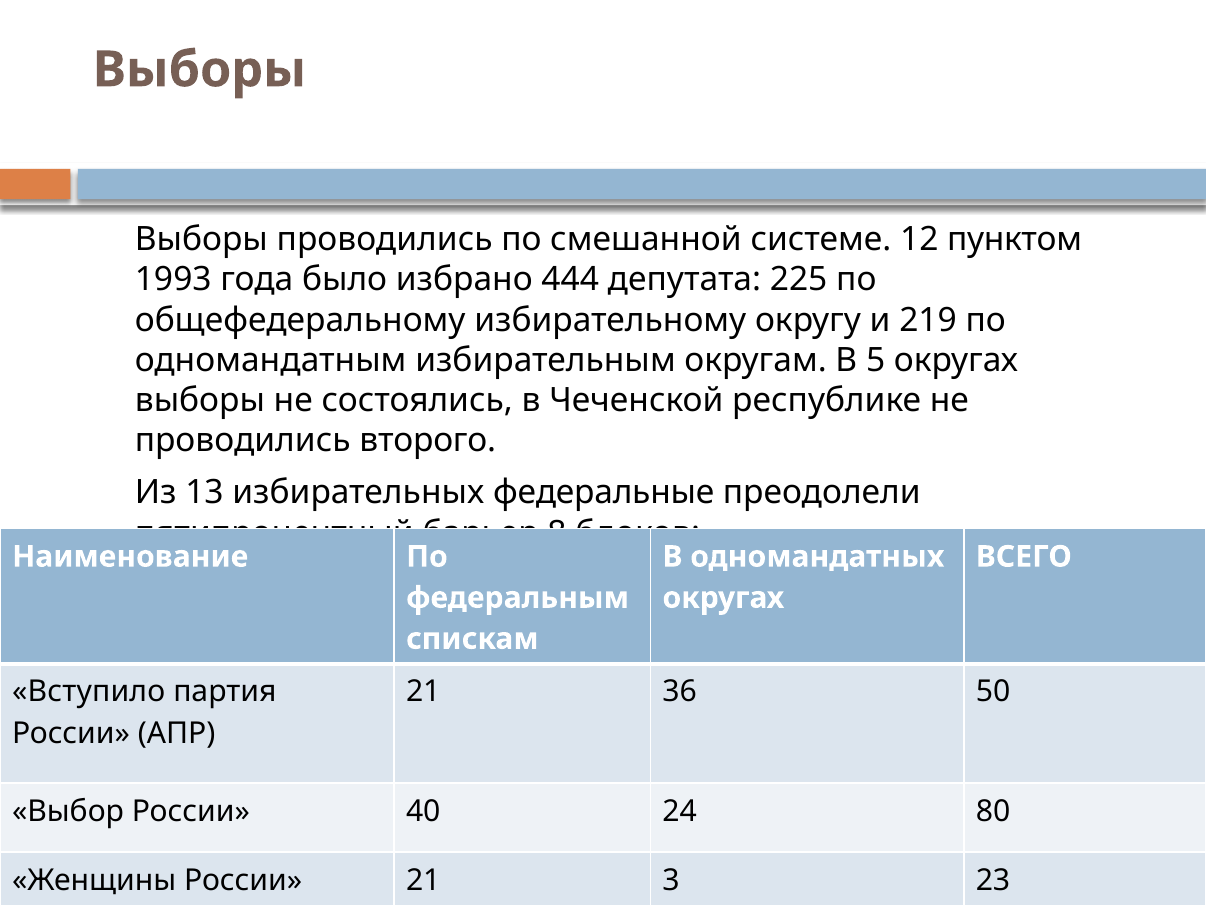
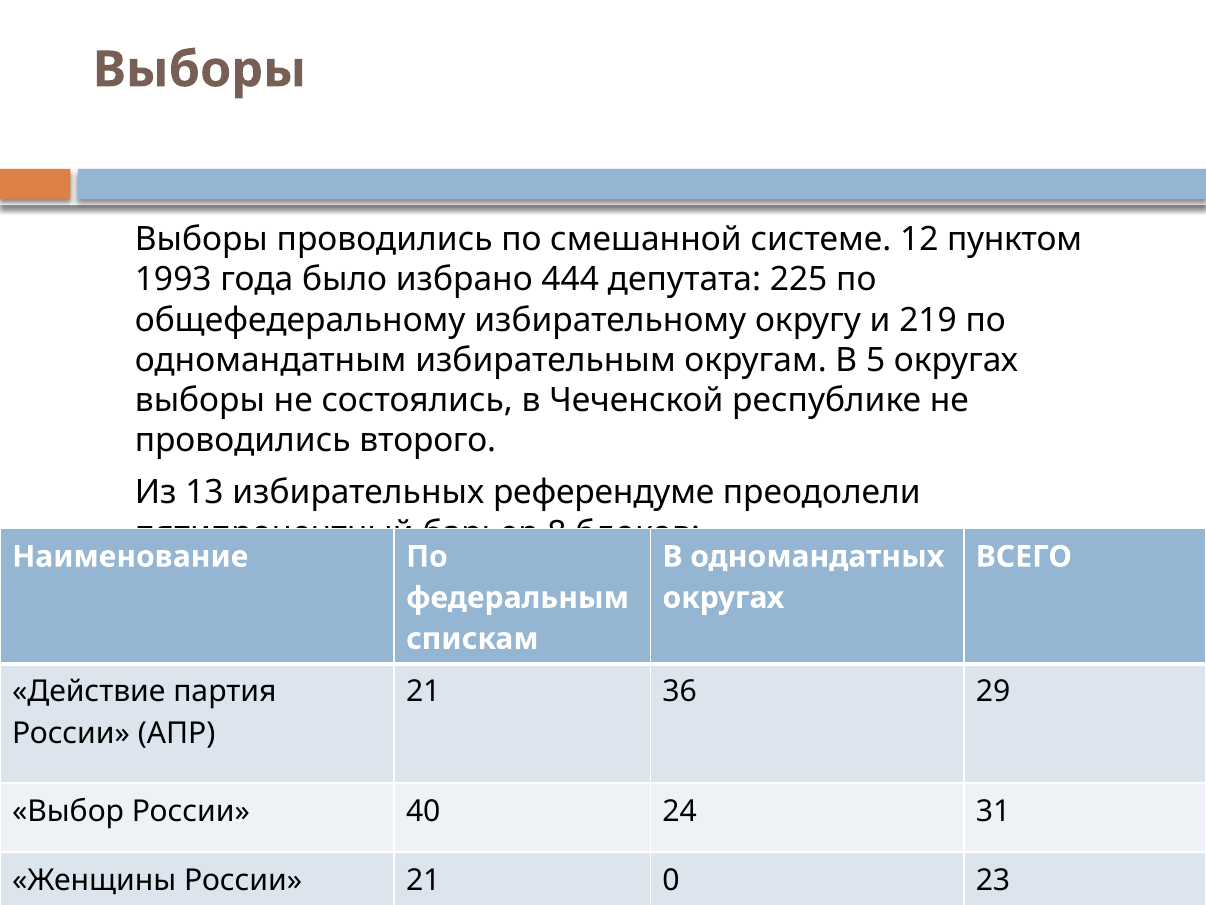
федеральные: федеральные -> референдуме
Вступило: Вступило -> Действие
50: 50 -> 29
80: 80 -> 31
3: 3 -> 0
